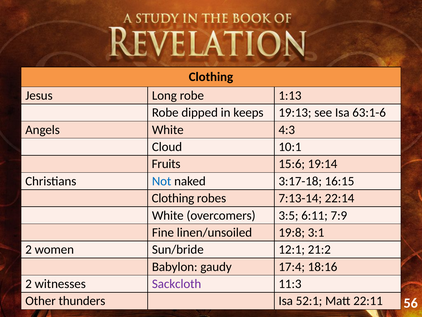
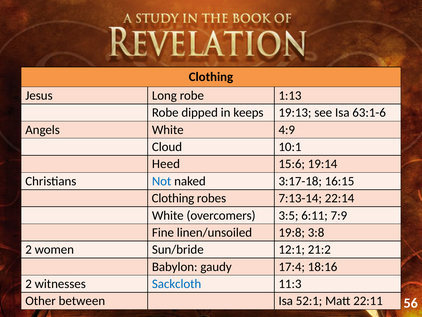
4:3: 4:3 -> 4:9
Fruits: Fruits -> Heed
3:1: 3:1 -> 3:8
Sackcloth colour: purple -> blue
thunders: thunders -> between
